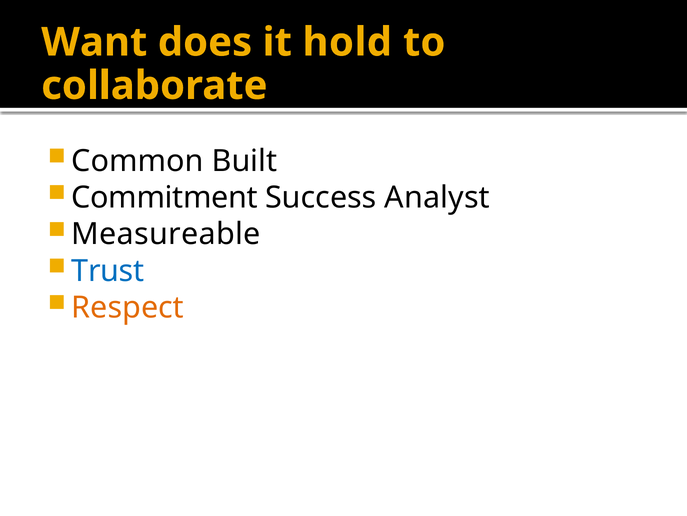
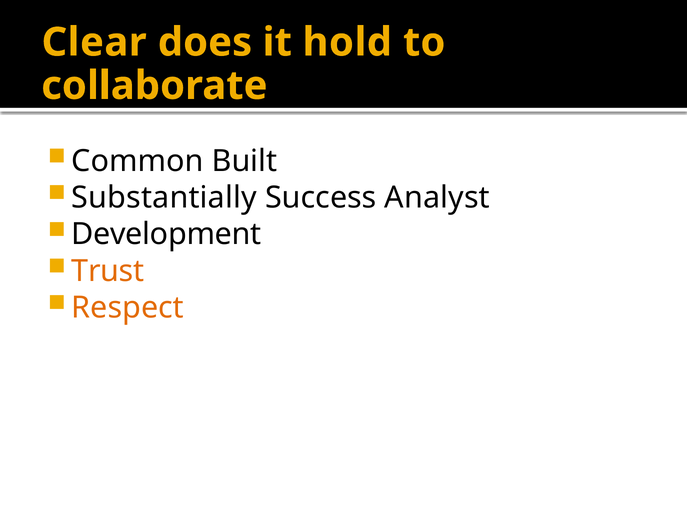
Want: Want -> Clear
Commitment: Commitment -> Substantially
Measureable: Measureable -> Development
Trust colour: blue -> orange
